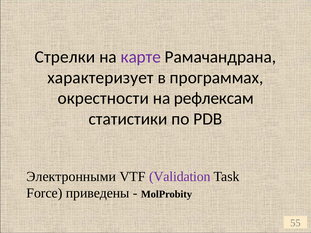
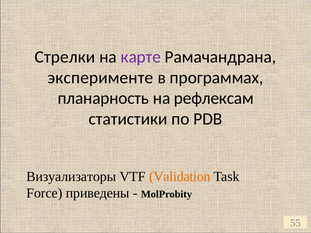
характеризует: характеризует -> эксперименте
окрестности: окрестности -> планарность
Электронными: Электронными -> Визуализаторы
Validation colour: purple -> orange
